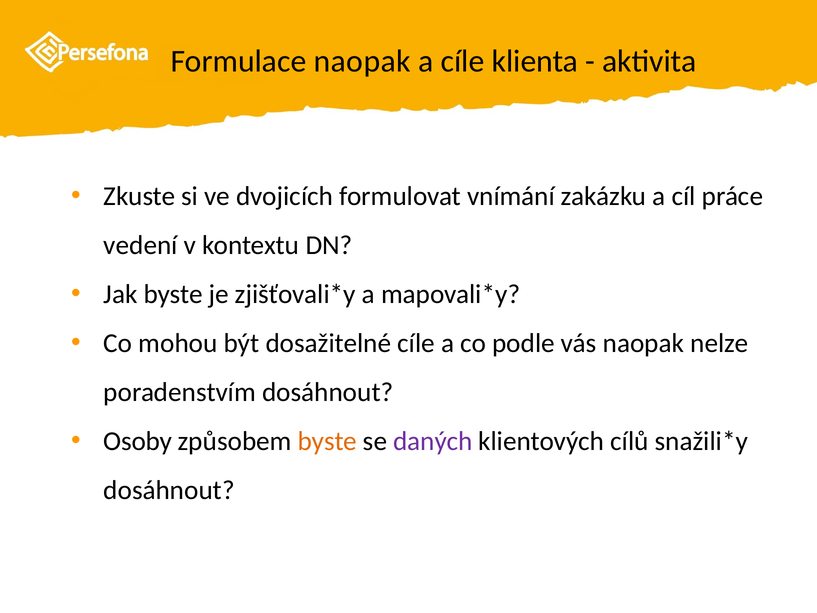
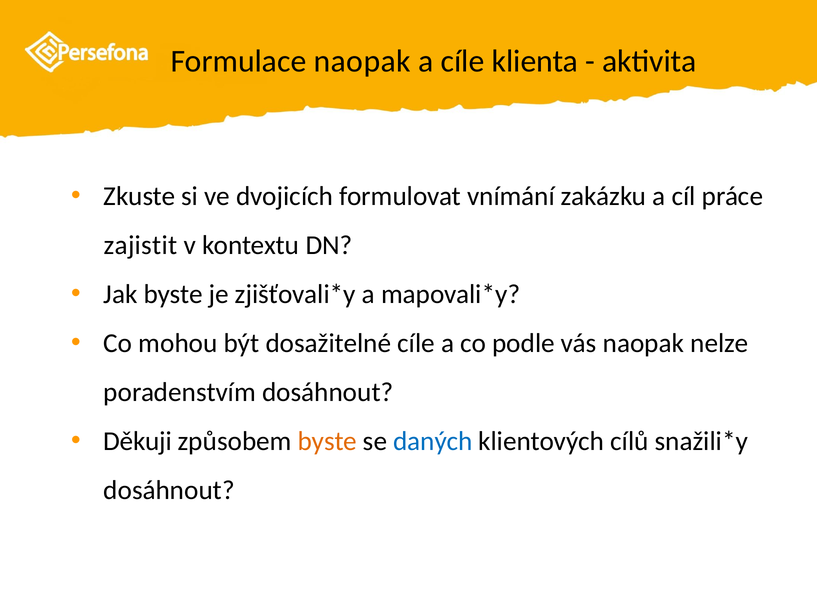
vedení: vedení -> zajistit
Osoby: Osoby -> Děkuji
daných colour: purple -> blue
